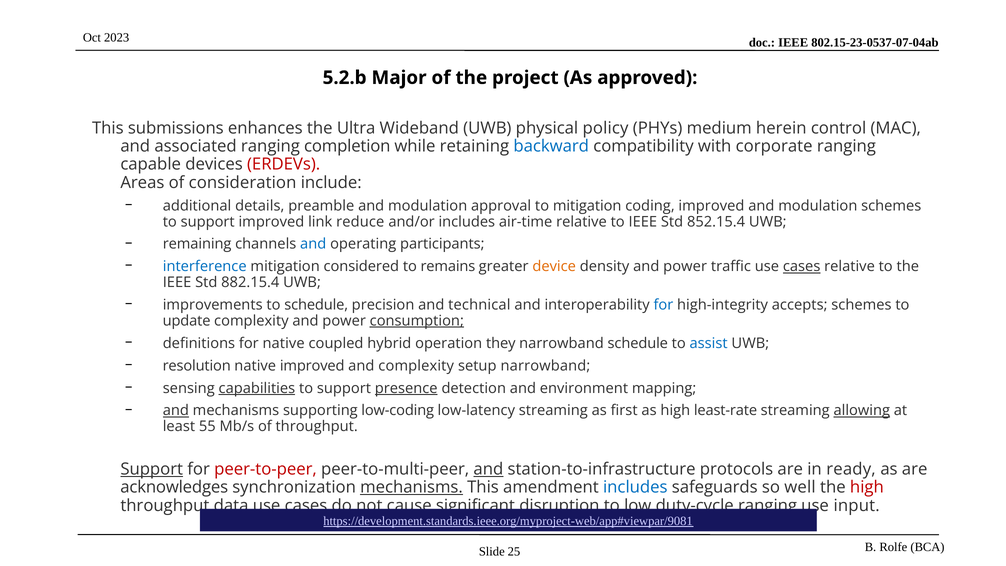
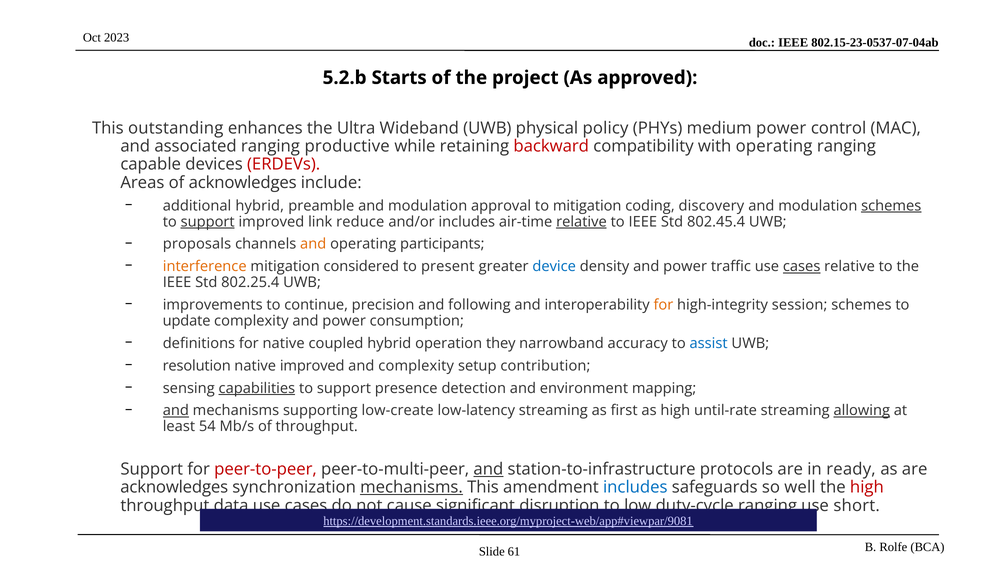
Major: Major -> Starts
submissions: submissions -> outstanding
medium herein: herein -> power
completion: completion -> productive
backward colour: blue -> red
with corporate: corporate -> operating
of consideration: consideration -> acknowledges
additional details: details -> hybrid
coding improved: improved -> discovery
schemes at (891, 206) underline: none -> present
support at (208, 222) underline: none -> present
relative at (581, 222) underline: none -> present
852.15.4: 852.15.4 -> 802.45.4
remaining: remaining -> proposals
and at (313, 244) colour: blue -> orange
interference colour: blue -> orange
remains: remains -> present
device colour: orange -> blue
882.15.4: 882.15.4 -> 802.25.4
to schedule: schedule -> continue
technical: technical -> following
for at (663, 305) colour: blue -> orange
accepts: accepts -> session
consumption underline: present -> none
narrowband schedule: schedule -> accuracy
setup narrowband: narrowband -> contribution
presence underline: present -> none
low-coding: low-coding -> low-create
least-rate: least-rate -> until-rate
55: 55 -> 54
Support at (152, 469) underline: present -> none
input: input -> short
25: 25 -> 61
